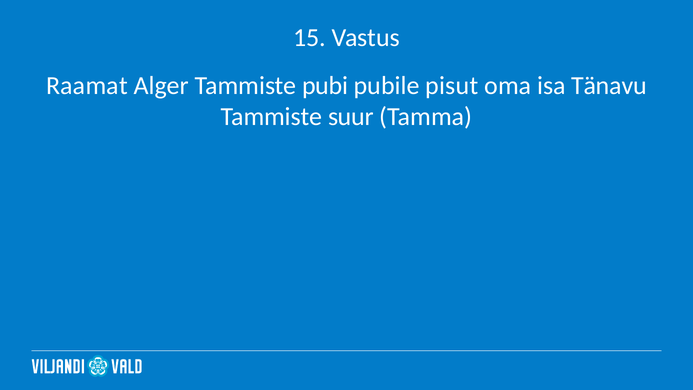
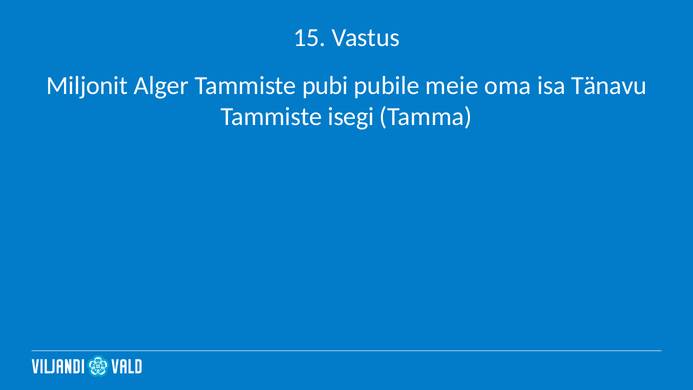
Raamat: Raamat -> Miljonit
pisut: pisut -> meie
suur: suur -> isegi
